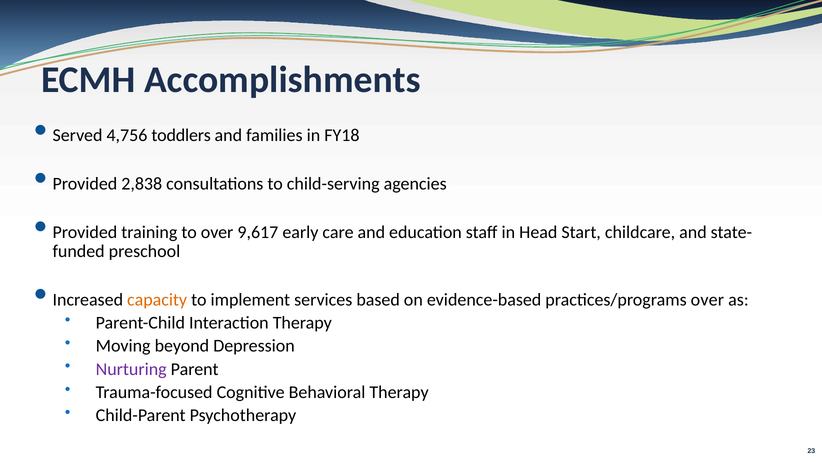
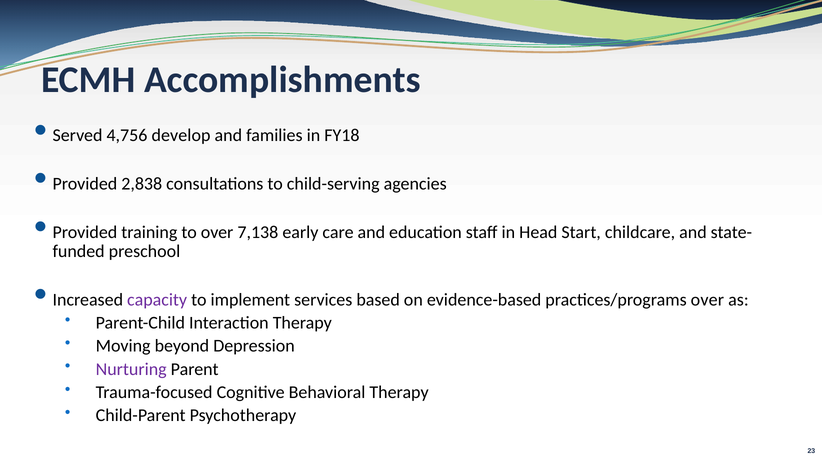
toddlers: toddlers -> develop
9,617: 9,617 -> 7,138
capacity colour: orange -> purple
